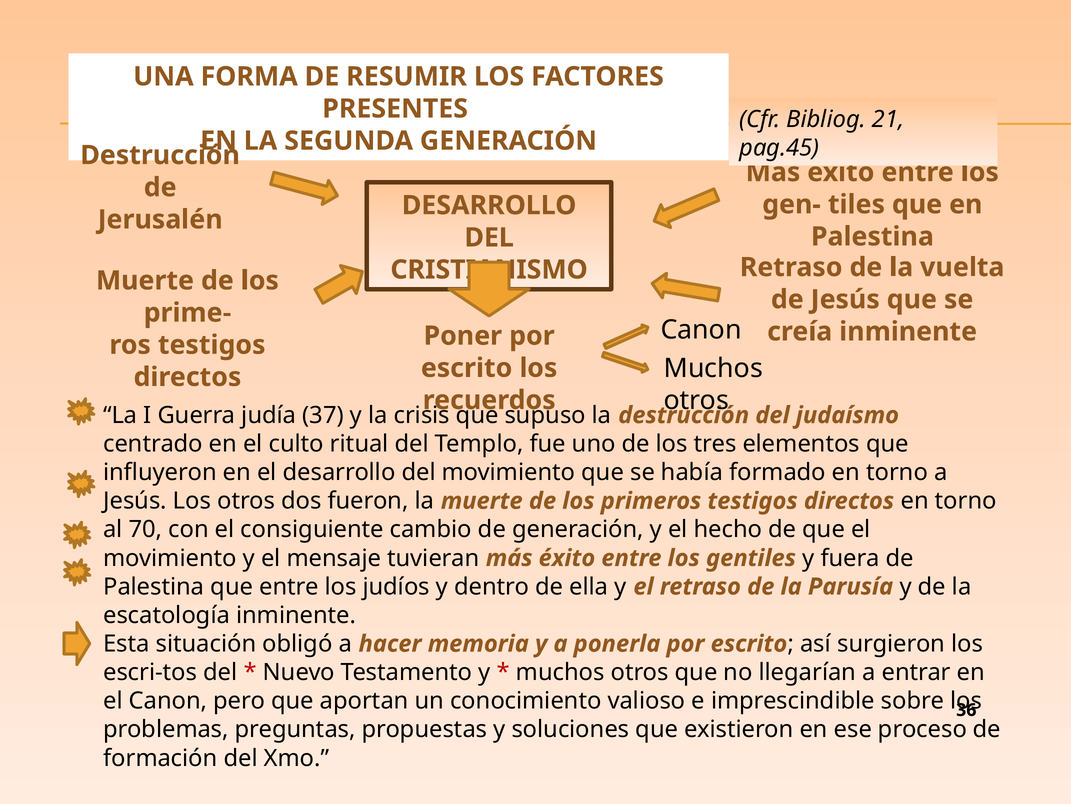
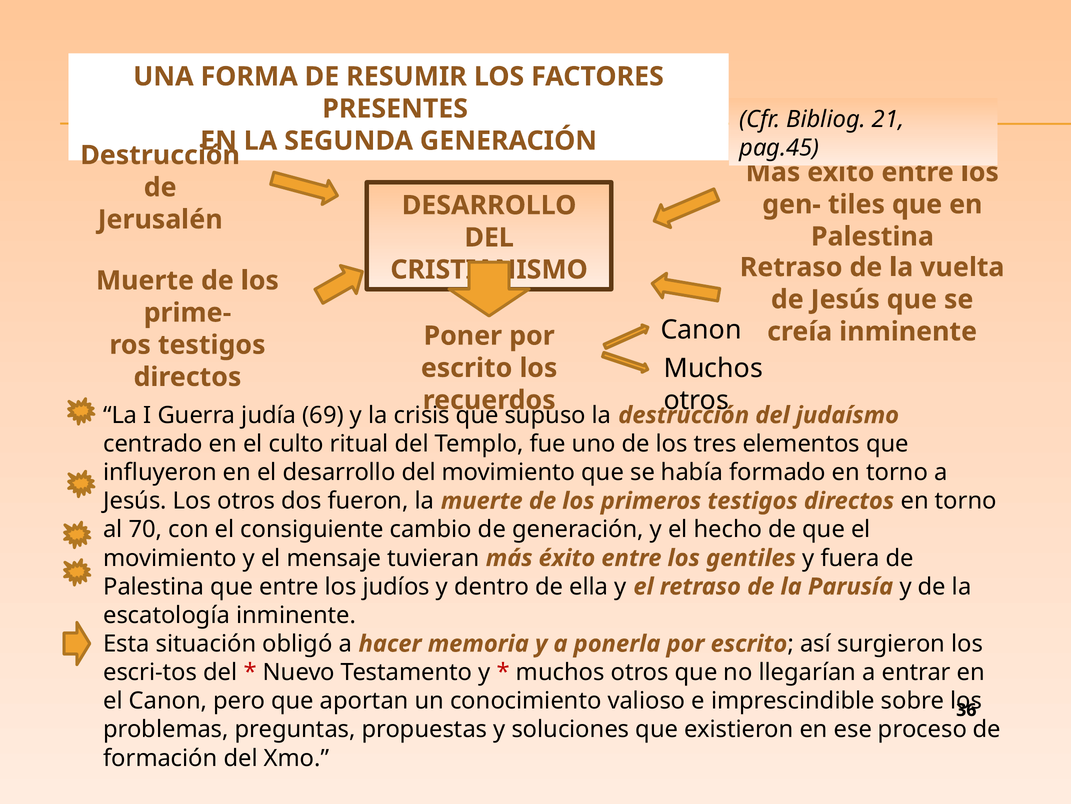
37: 37 -> 69
